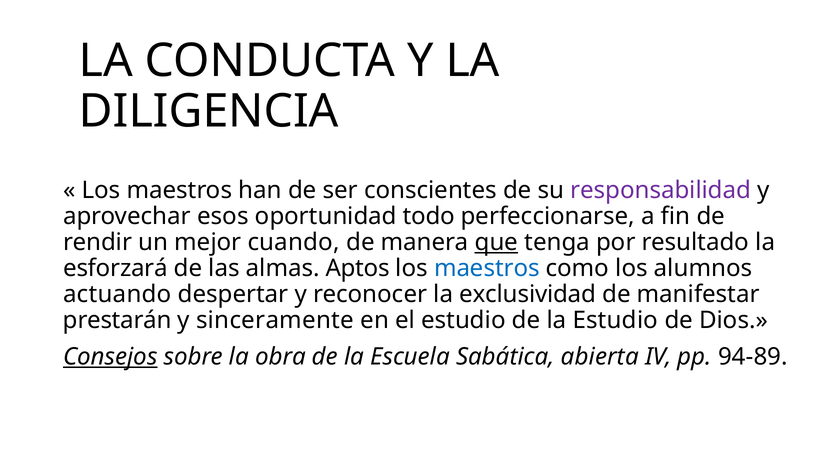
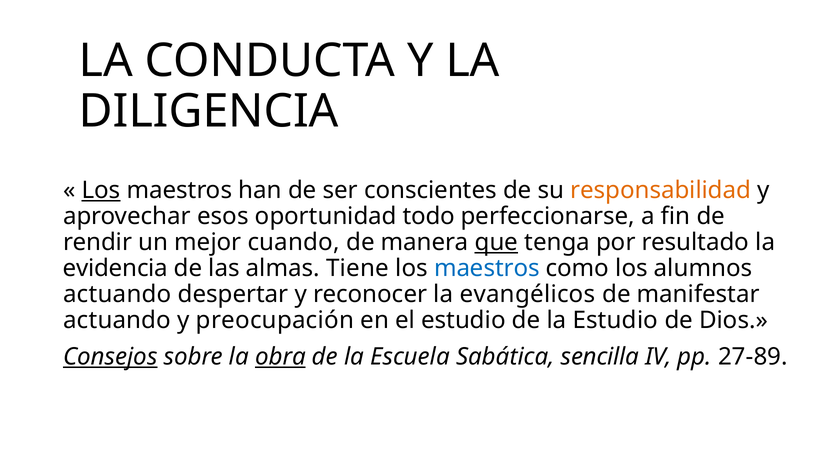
Los at (101, 190) underline: none -> present
responsabilidad colour: purple -> orange
esforzará: esforzará -> evidencia
Aptos: Aptos -> Tiene
exclusividad: exclusividad -> evangélicos
prestarán at (117, 320): prestarán -> actuando
sinceramente: sinceramente -> preocupación
obra underline: none -> present
abierta: abierta -> sencilla
94-89: 94-89 -> 27-89
